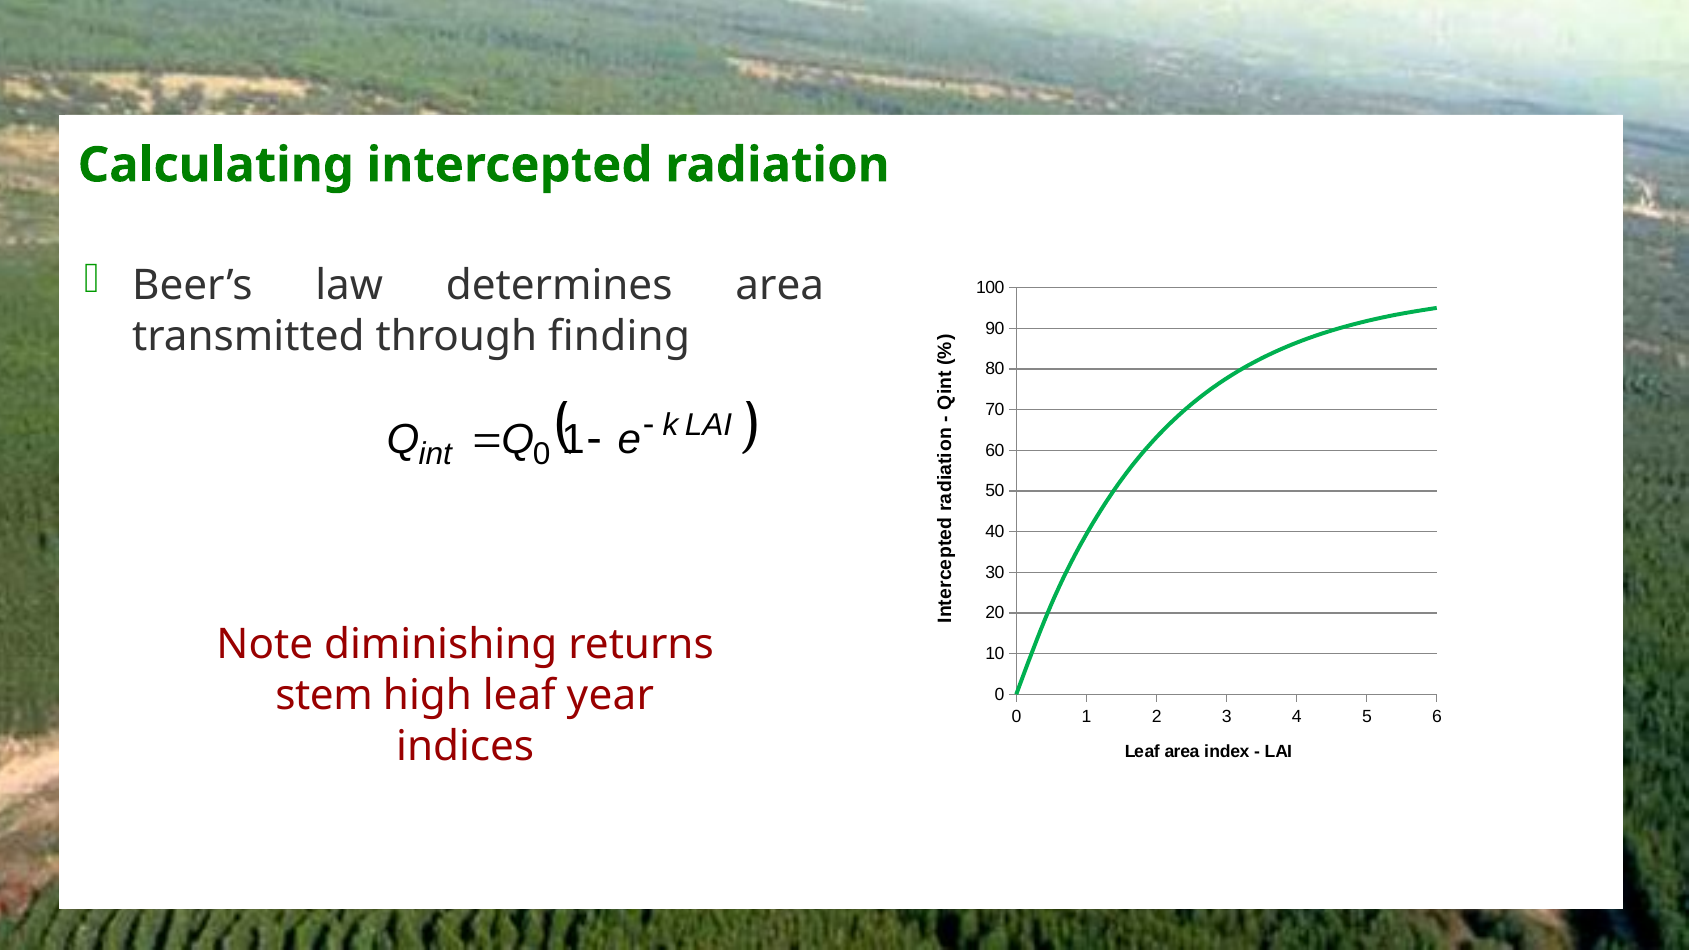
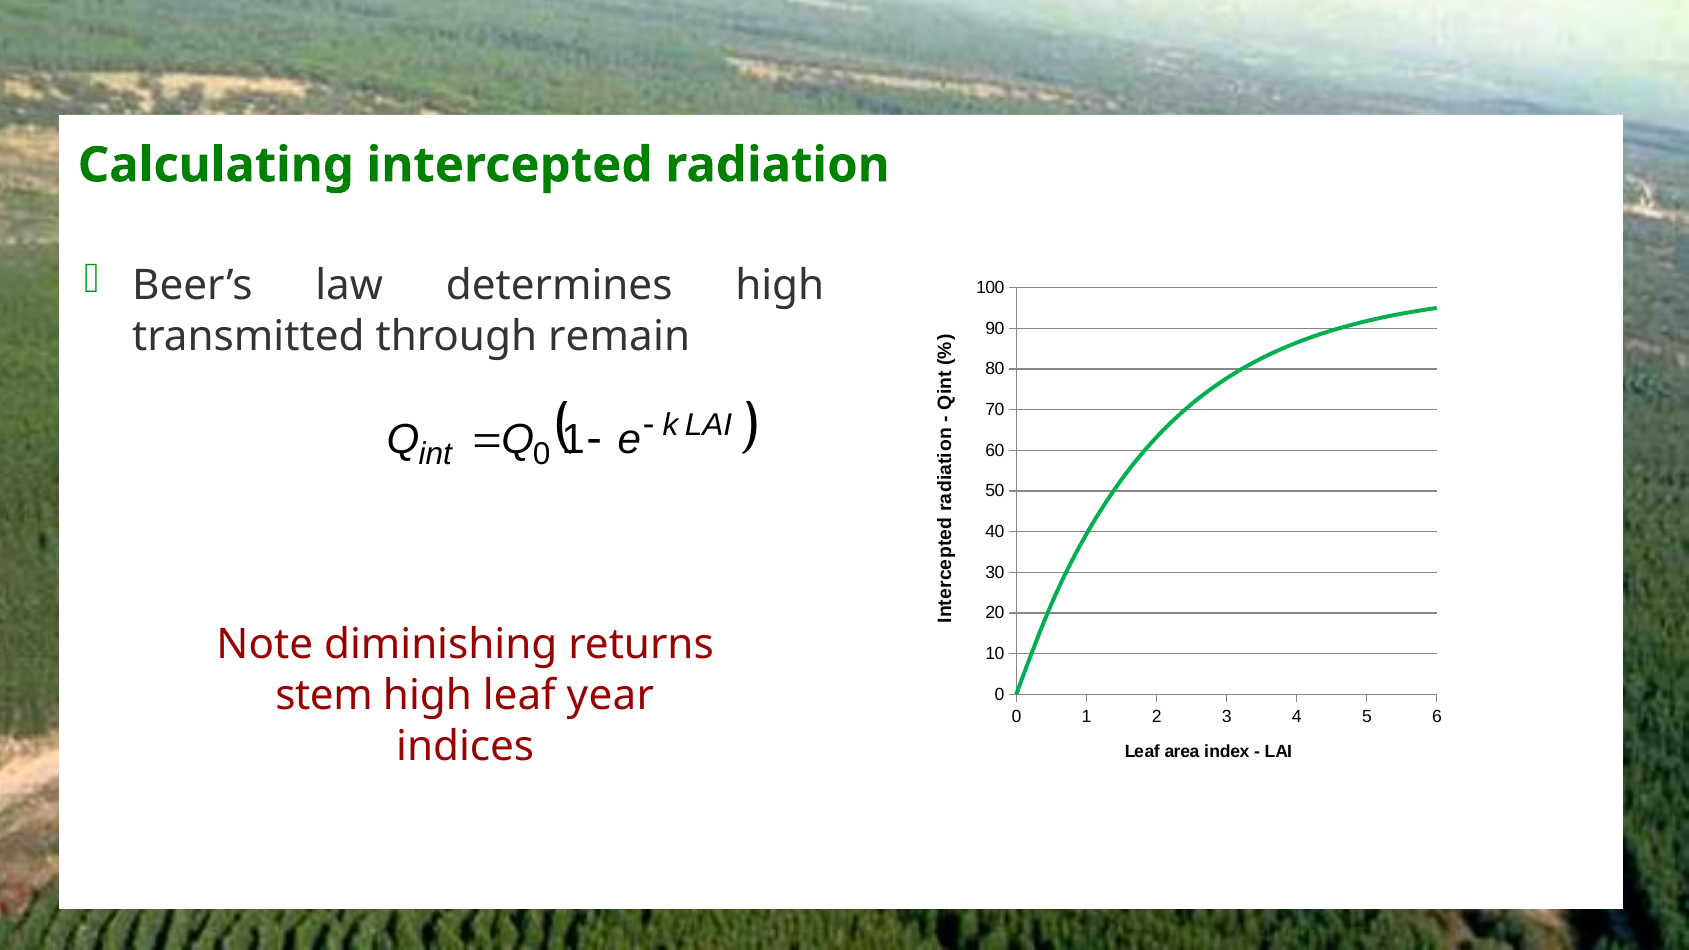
determines area: area -> high
finding: finding -> remain
